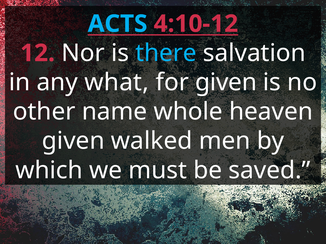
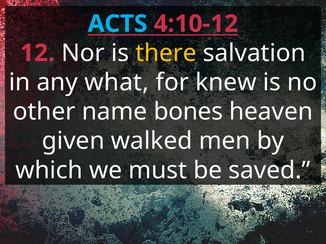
there colour: light blue -> yellow
for given: given -> knew
whole: whole -> bones
